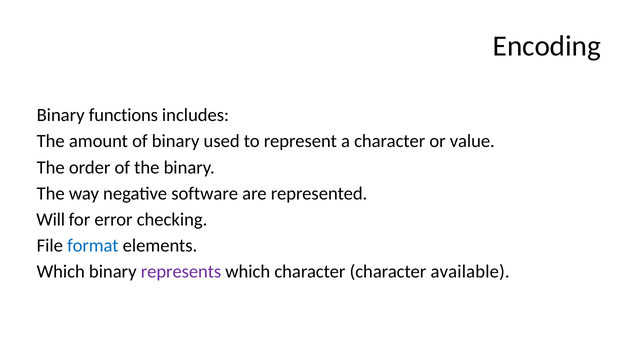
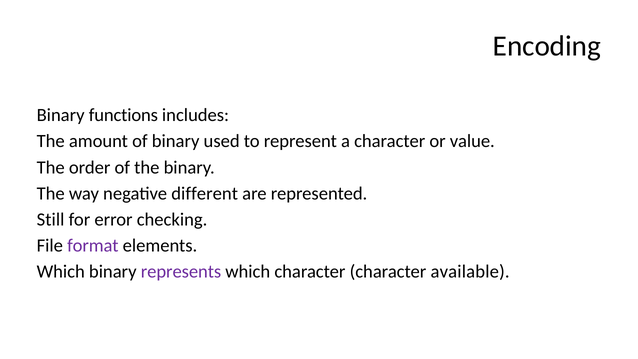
software: software -> different
Will: Will -> Still
format colour: blue -> purple
